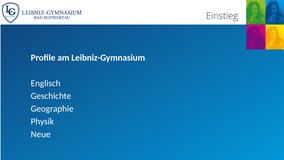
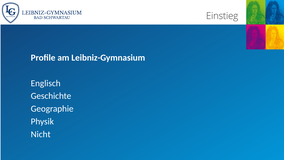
Neue: Neue -> Nicht
